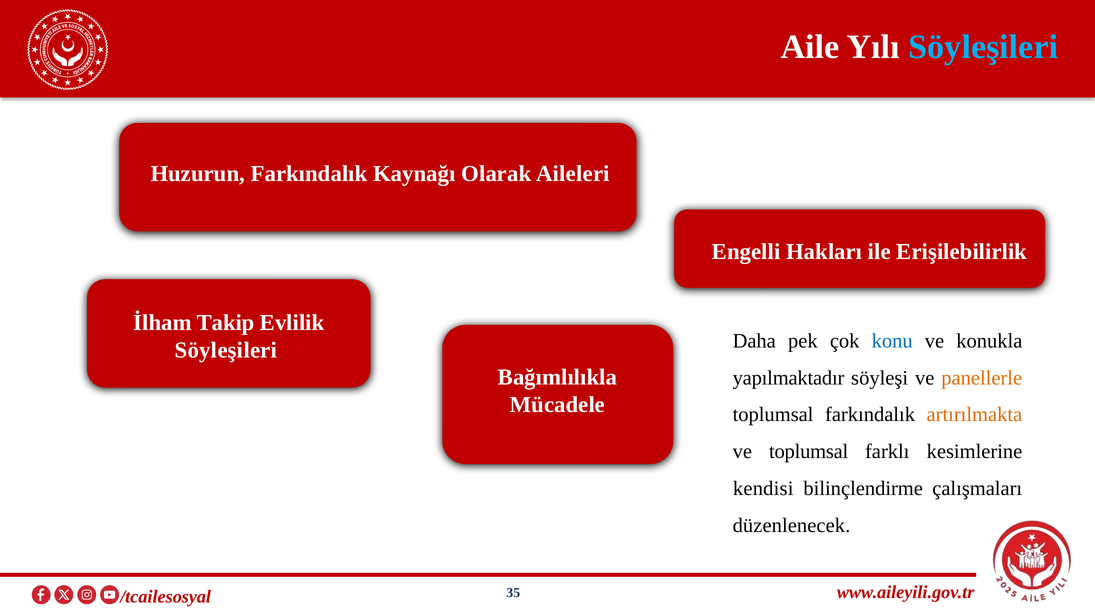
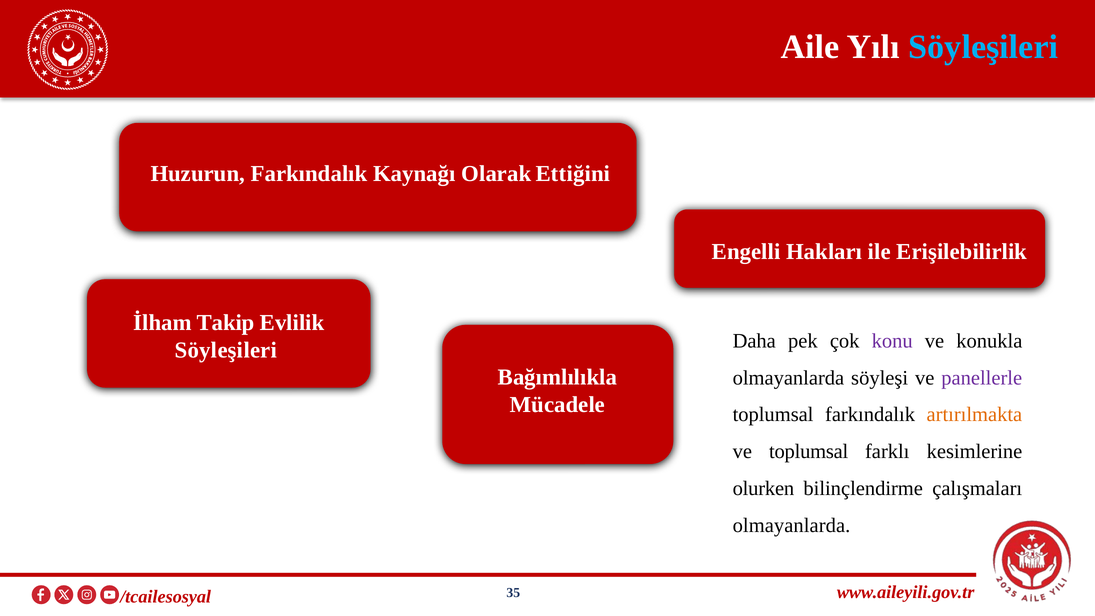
Aileleri: Aileleri -> Ettiğini
konu colour: blue -> purple
yapılmaktadır at (789, 378): yapılmaktadır -> olmayanlarda
panellerle colour: orange -> purple
kendisi: kendisi -> olurken
düzenlenecek at (791, 526): düzenlenecek -> olmayanlarda
